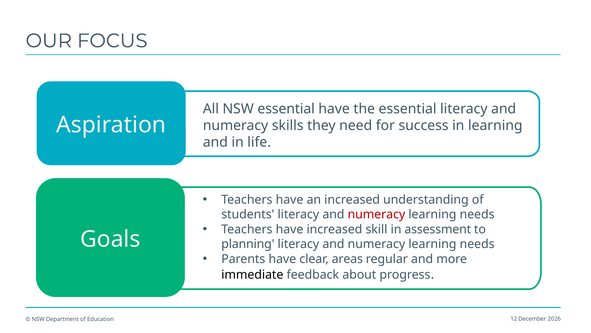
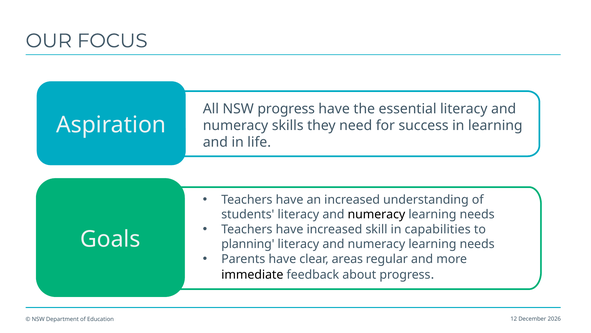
NSW essential: essential -> progress
numeracy at (376, 214) colour: red -> black
assessment: assessment -> capabilities
